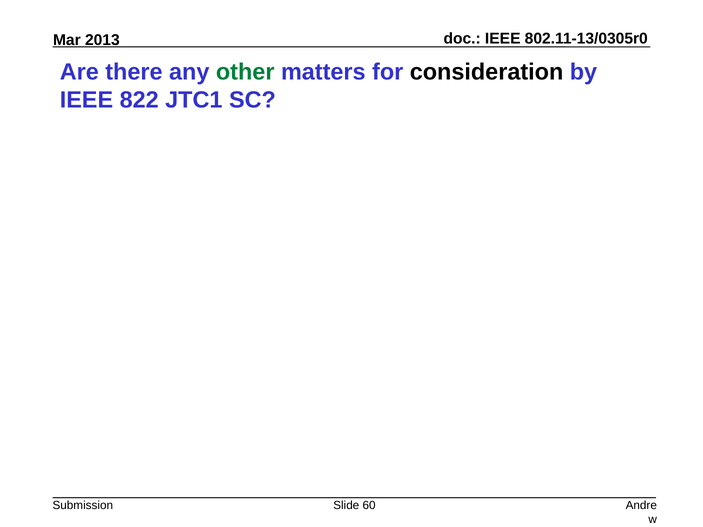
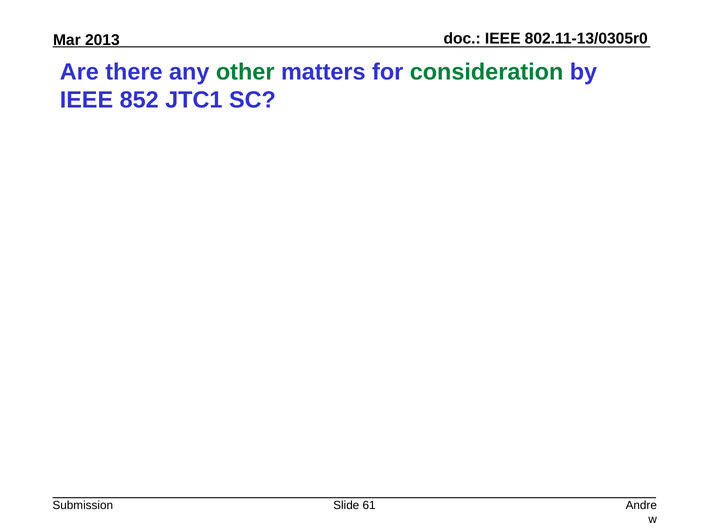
consideration colour: black -> green
822: 822 -> 852
60: 60 -> 61
